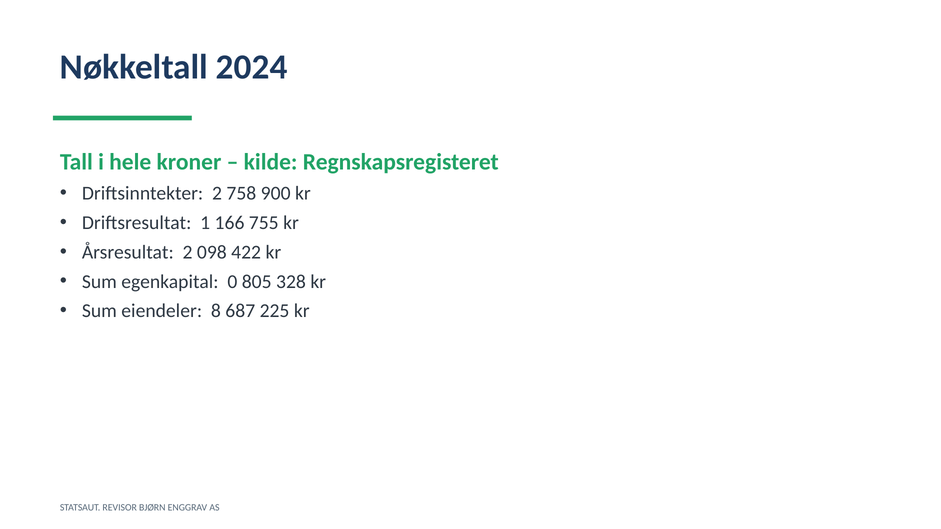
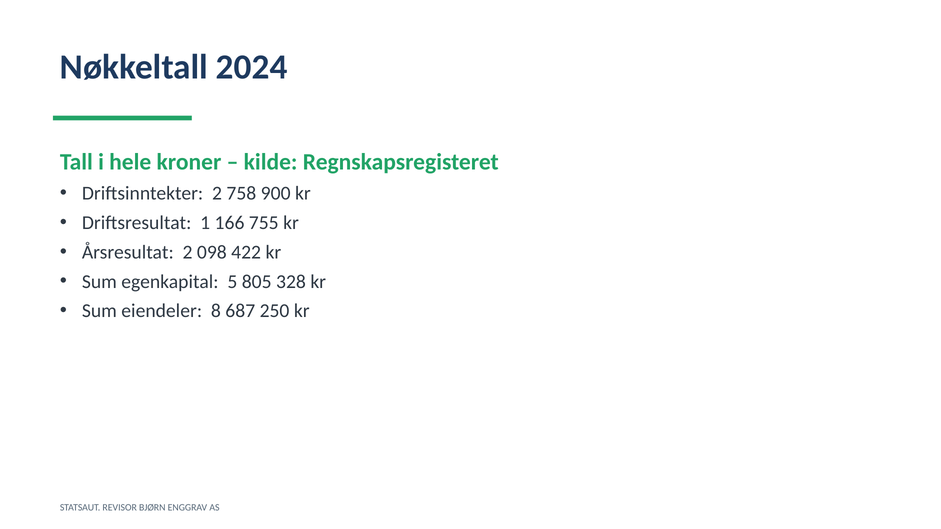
0: 0 -> 5
225: 225 -> 250
